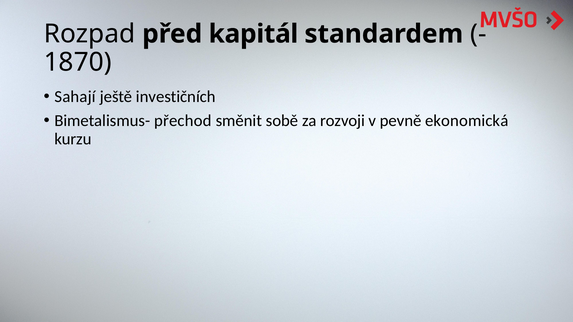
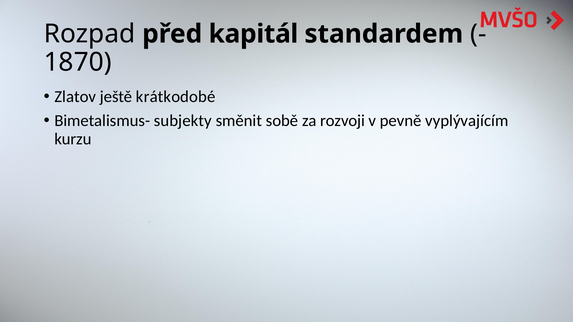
Sahají: Sahají -> Zlatov
investičních: investičních -> krátkodobé
přechod: přechod -> subjekty
ekonomická: ekonomická -> vyplývajícím
